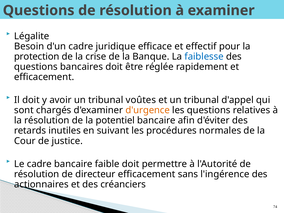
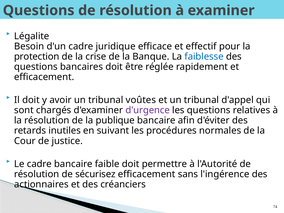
d'urgence colour: orange -> purple
potentiel: potentiel -> publique
directeur: directeur -> sécurisez
